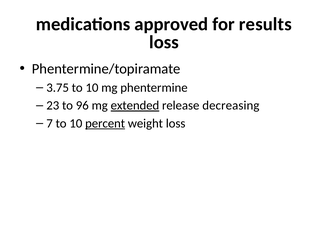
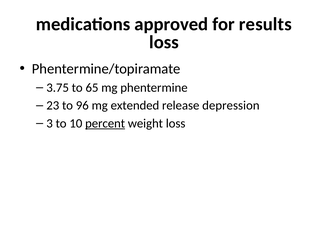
3.75 to 10: 10 -> 65
extended underline: present -> none
decreasing: decreasing -> depression
7: 7 -> 3
